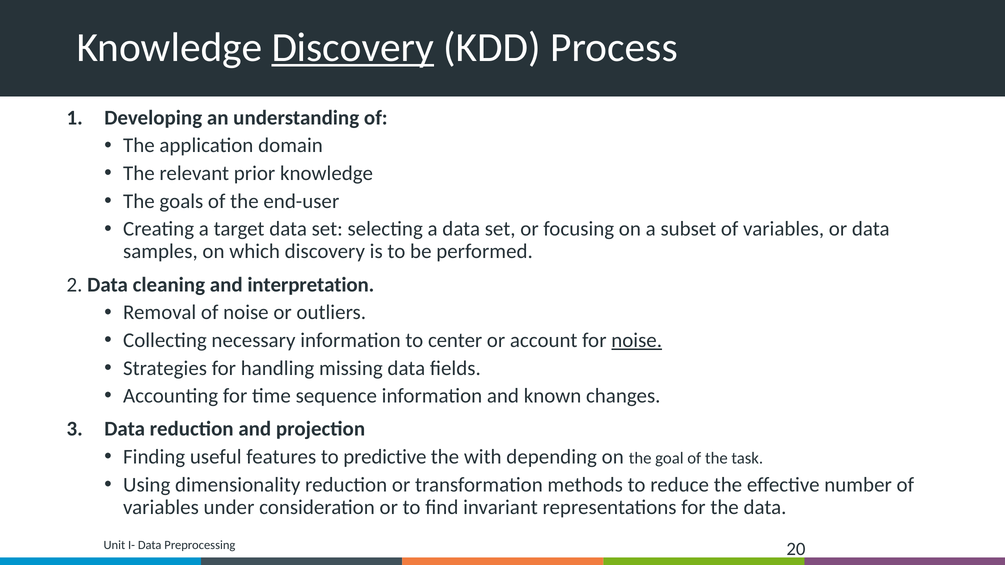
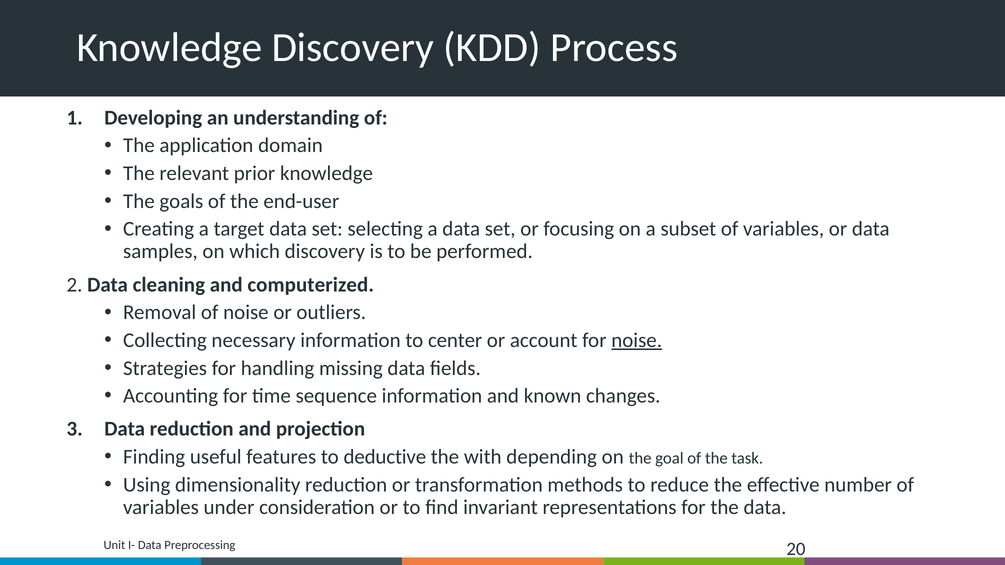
Discovery at (353, 48) underline: present -> none
interpretation: interpretation -> computerized
predictive: predictive -> deductive
